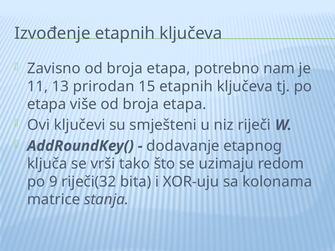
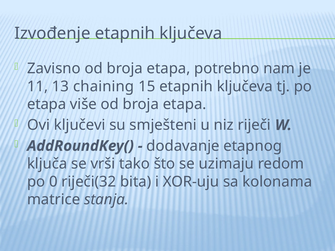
prirodan: prirodan -> chaining
9: 9 -> 0
